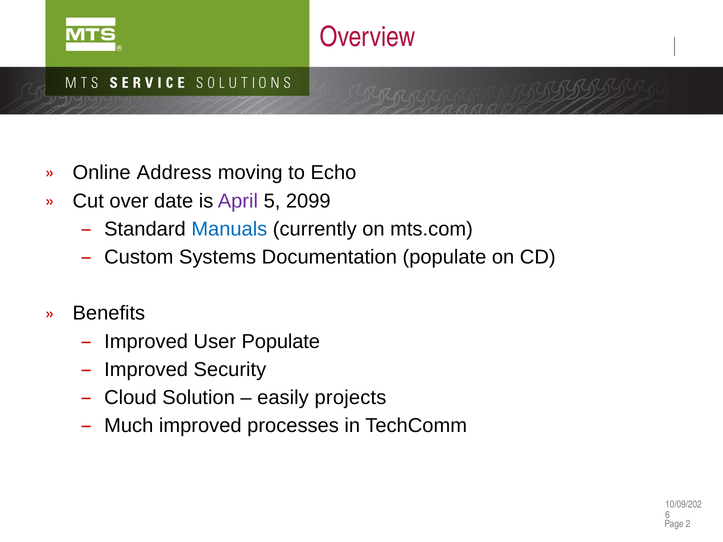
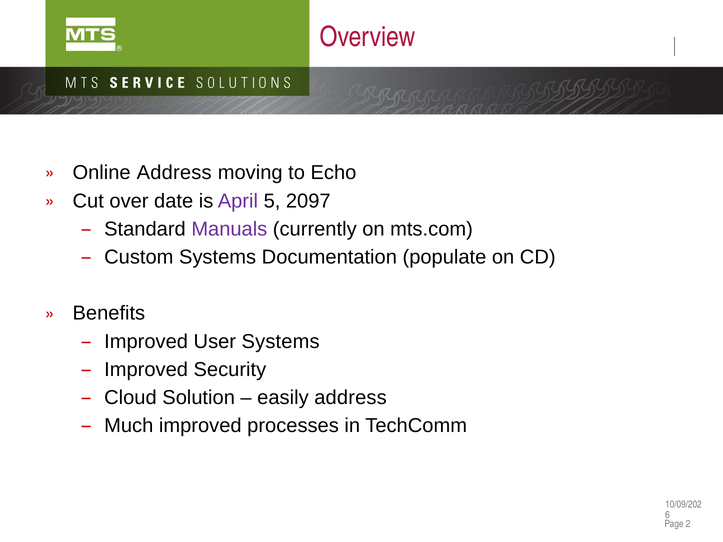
2099: 2099 -> 2097
Manuals colour: blue -> purple
User Populate: Populate -> Systems
easily projects: projects -> address
